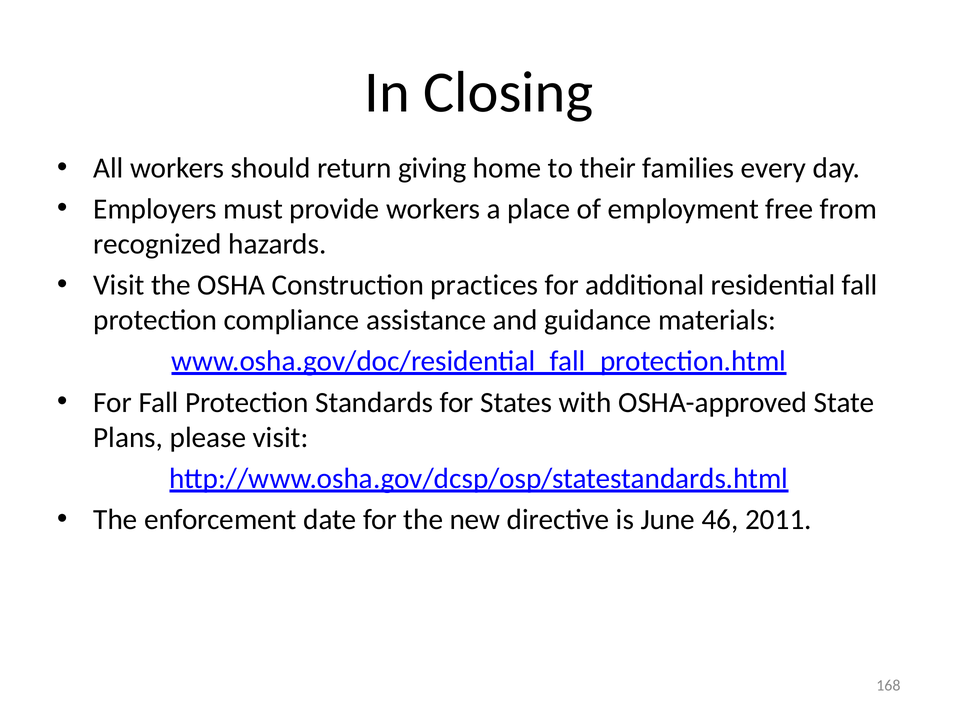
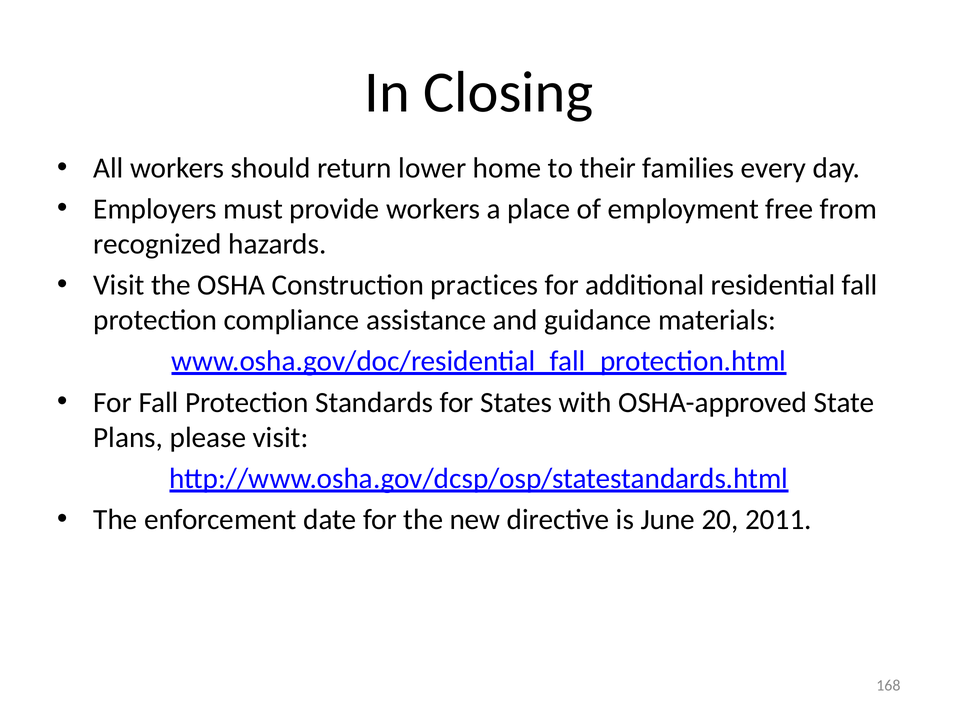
giving: giving -> lower
46: 46 -> 20
